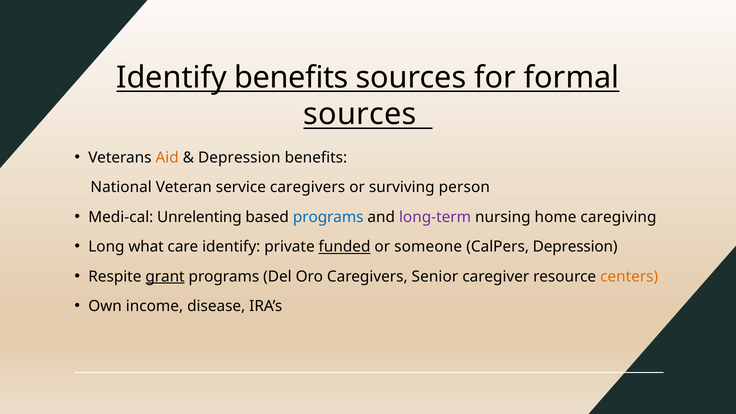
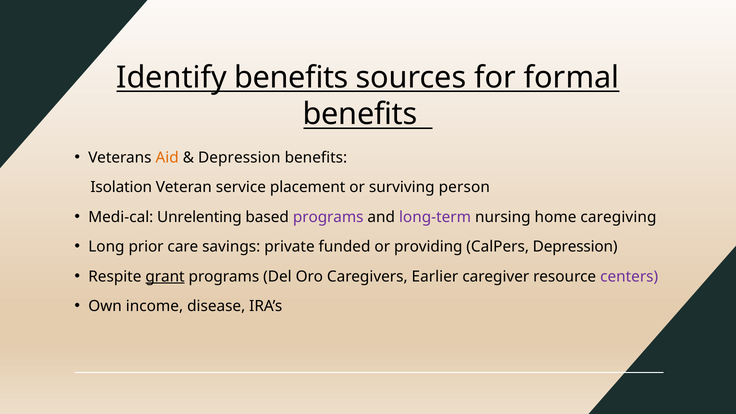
sources at (360, 114): sources -> benefits
National: National -> Isolation
service caregivers: caregivers -> placement
programs at (328, 217) colour: blue -> purple
what: what -> prior
care identify: identify -> savings
funded underline: present -> none
someone: someone -> providing
Senior: Senior -> Earlier
centers colour: orange -> purple
